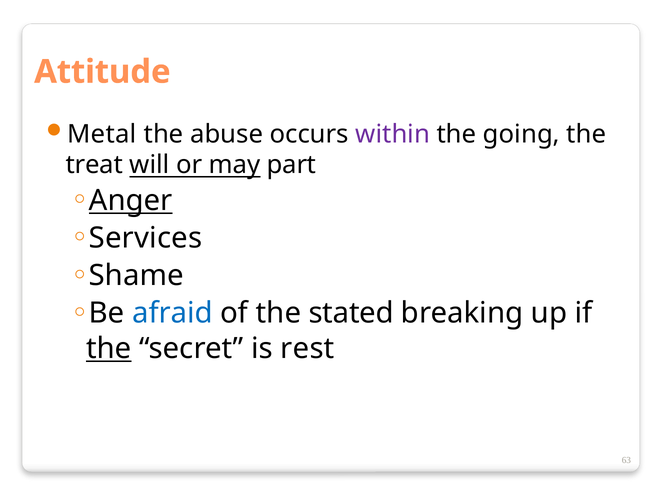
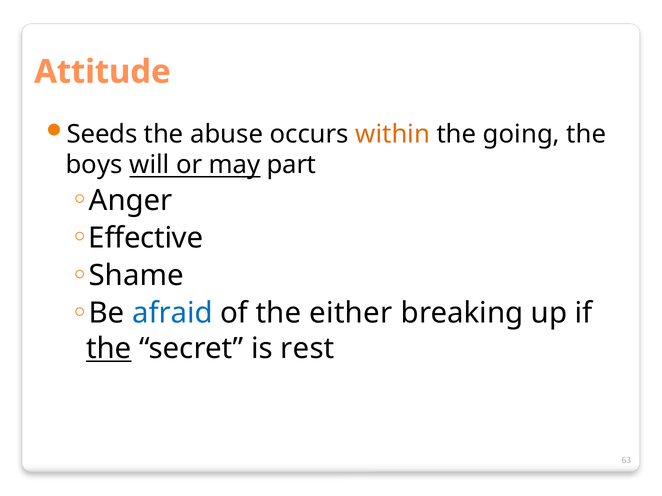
Metal: Metal -> Seeds
within colour: purple -> orange
treat: treat -> boys
Anger underline: present -> none
Services: Services -> Effective
stated: stated -> either
